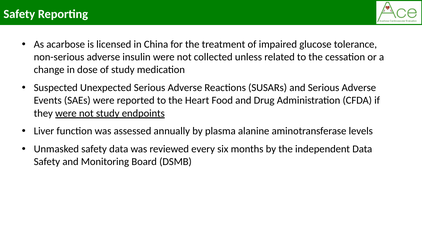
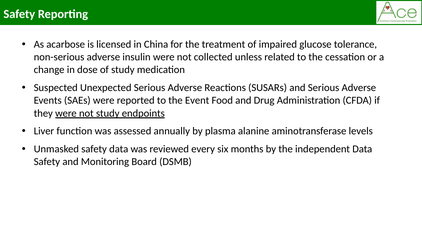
Heart: Heart -> Event
